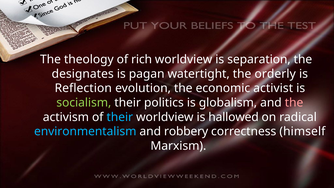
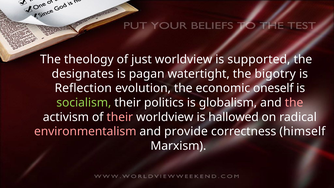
rich: rich -> just
separation: separation -> supported
orderly: orderly -> bigotry
activist: activist -> oneself
their at (120, 117) colour: light blue -> pink
environmentalism colour: light blue -> pink
robbery: robbery -> provide
